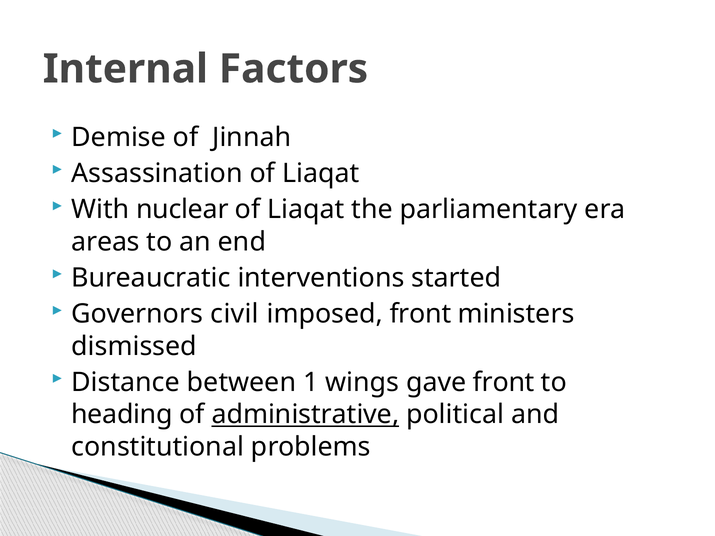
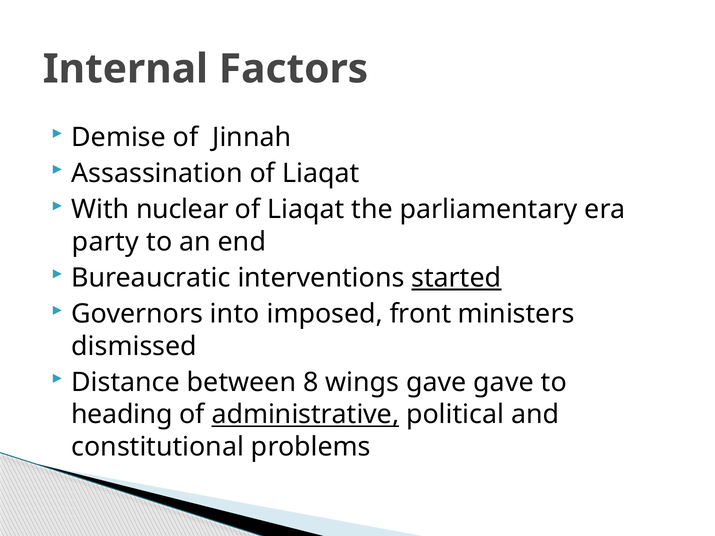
areas: areas -> party
started underline: none -> present
civil: civil -> into
1: 1 -> 8
gave front: front -> gave
